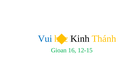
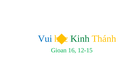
Kinh colour: black -> green
